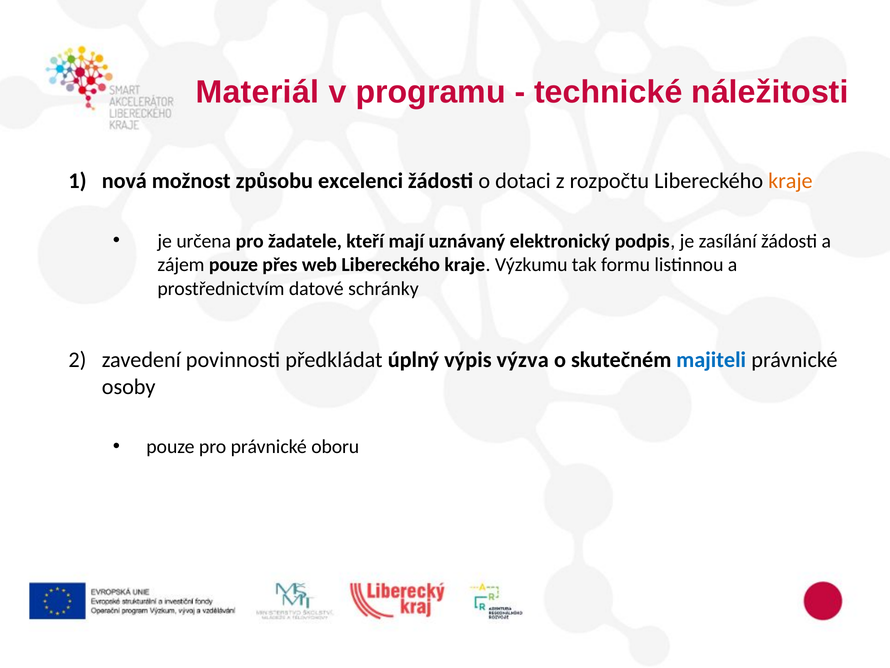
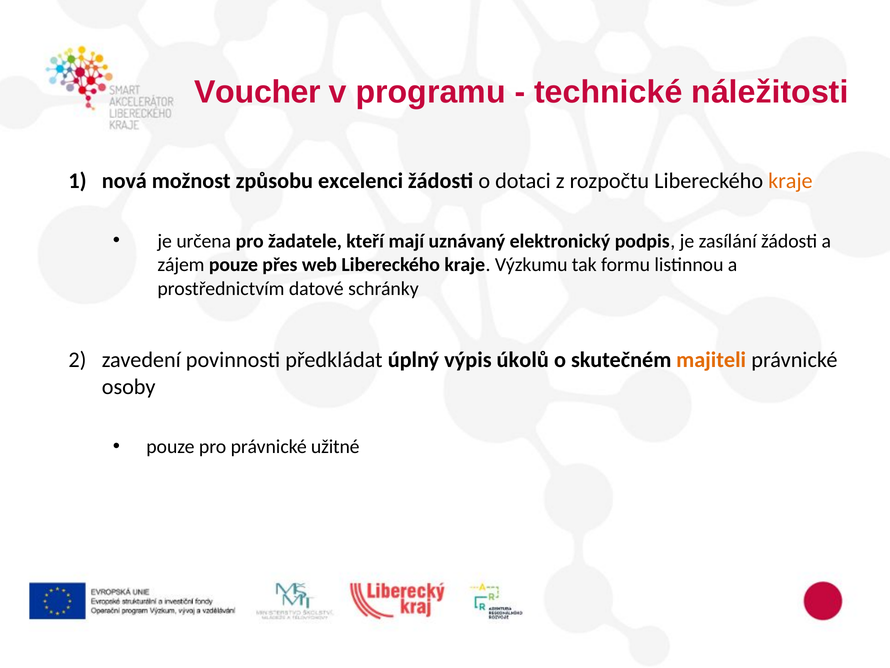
Materiál: Materiál -> Voucher
výzva: výzva -> úkolů
majiteli colour: blue -> orange
oboru: oboru -> užitné
